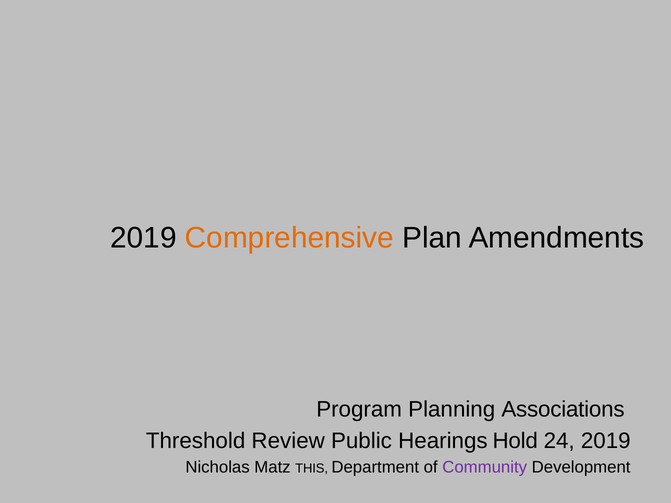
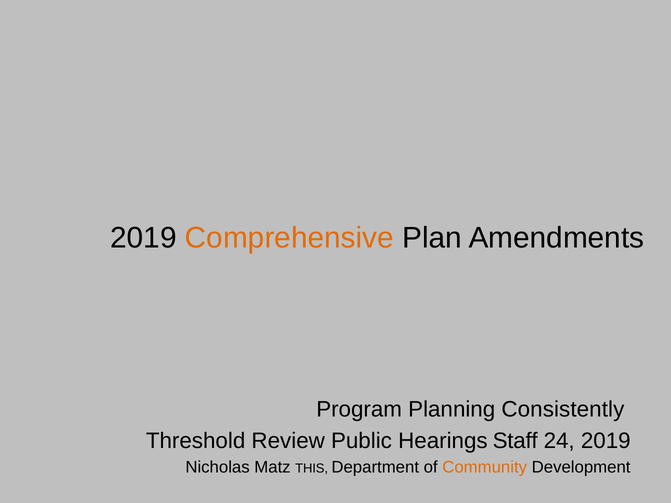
Associations: Associations -> Consistently
Hold: Hold -> Staff
Community colour: purple -> orange
